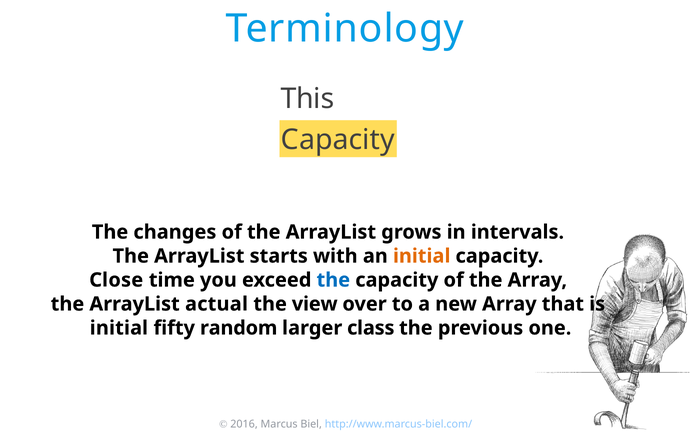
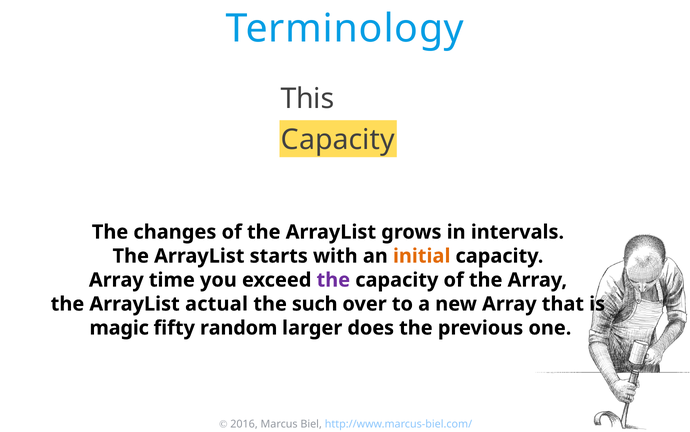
Close at (116, 280): Close -> Array
the at (333, 280) colour: blue -> purple
view: view -> such
initial at (119, 327): initial -> magic
class: class -> does
